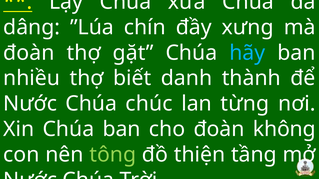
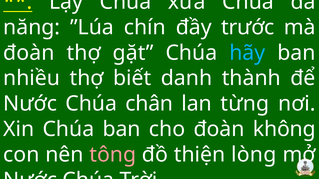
dâng: dâng -> năng
xưng: xưng -> trước
chúc: chúc -> chân
tông colour: light green -> pink
tầng: tầng -> lòng
